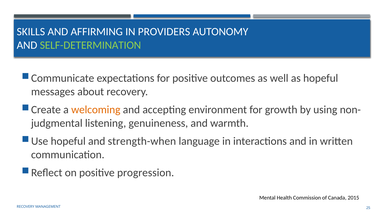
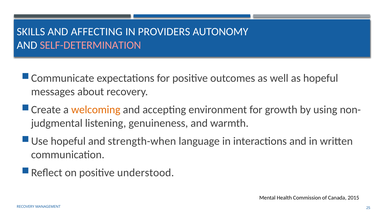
AFFIRMING: AFFIRMING -> AFFECTING
SELF-DETERMINATION colour: light green -> pink
progression: progression -> understood
